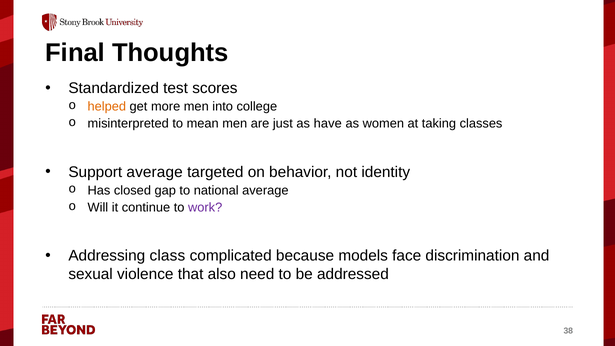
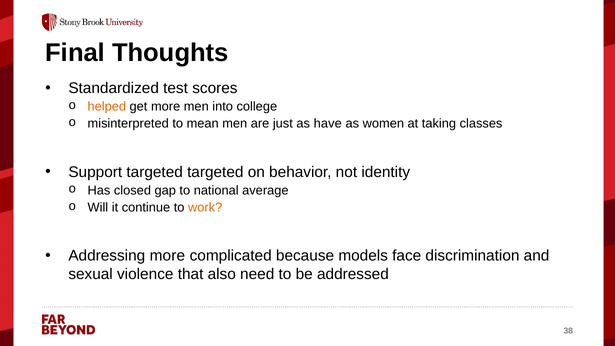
Support average: average -> targeted
work colour: purple -> orange
Addressing class: class -> more
